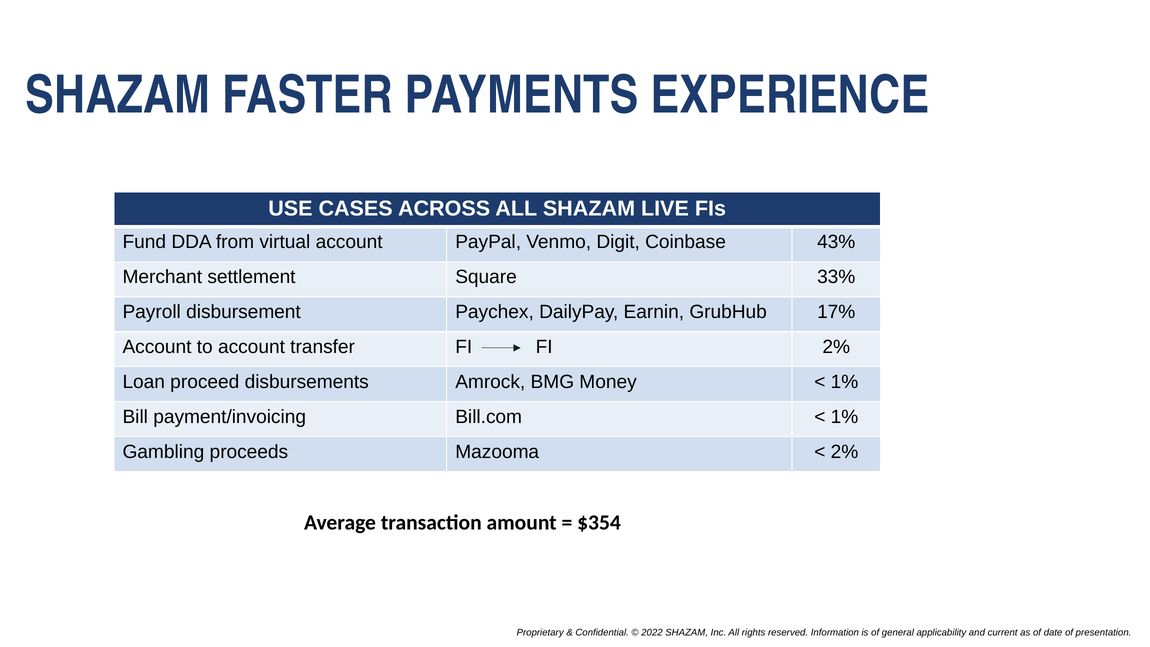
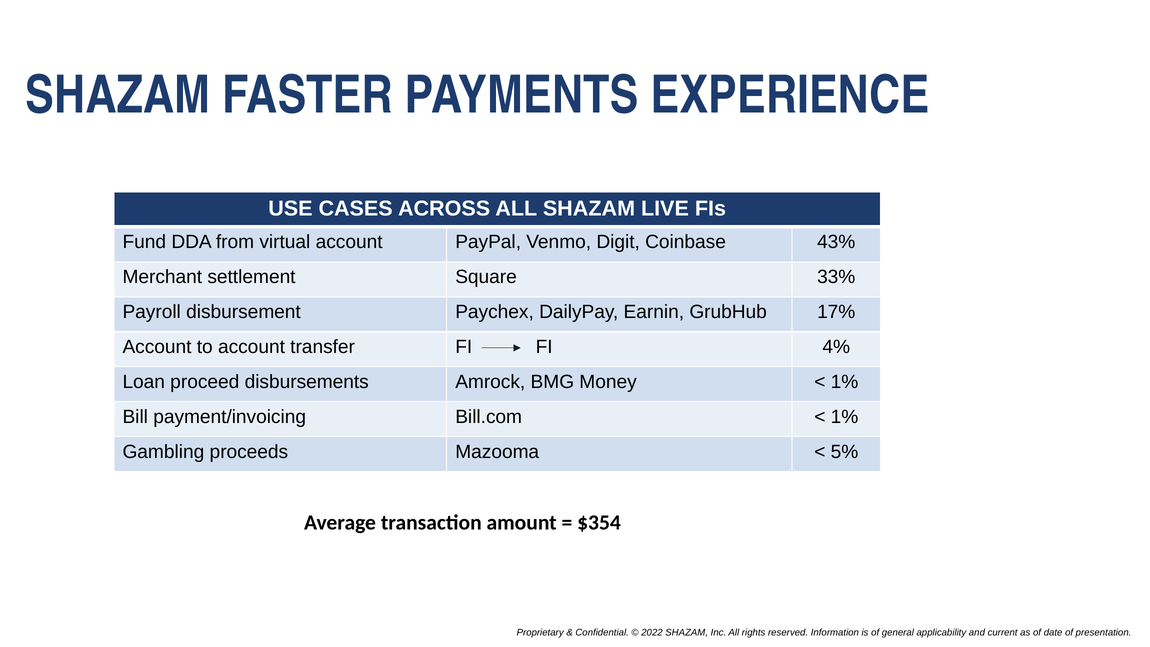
FI 2%: 2% -> 4%
2% at (845, 452): 2% -> 5%
